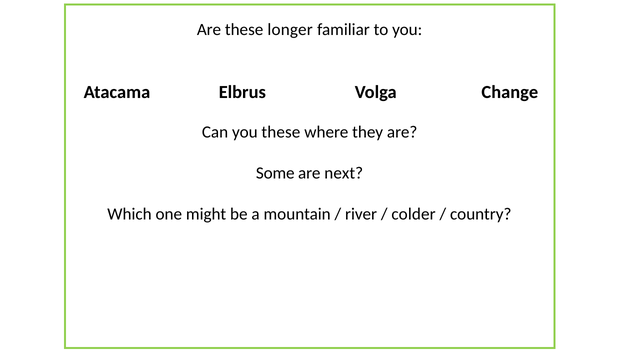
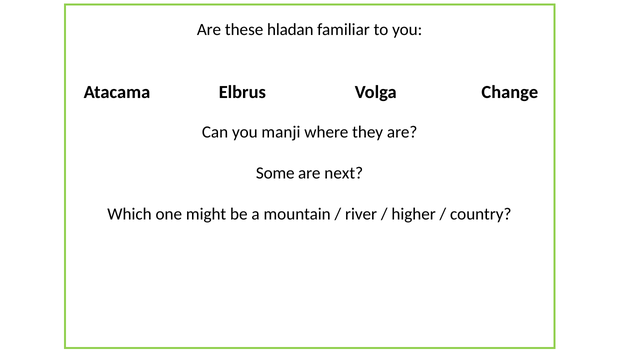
longer: longer -> hladan
you these: these -> manji
colder: colder -> higher
